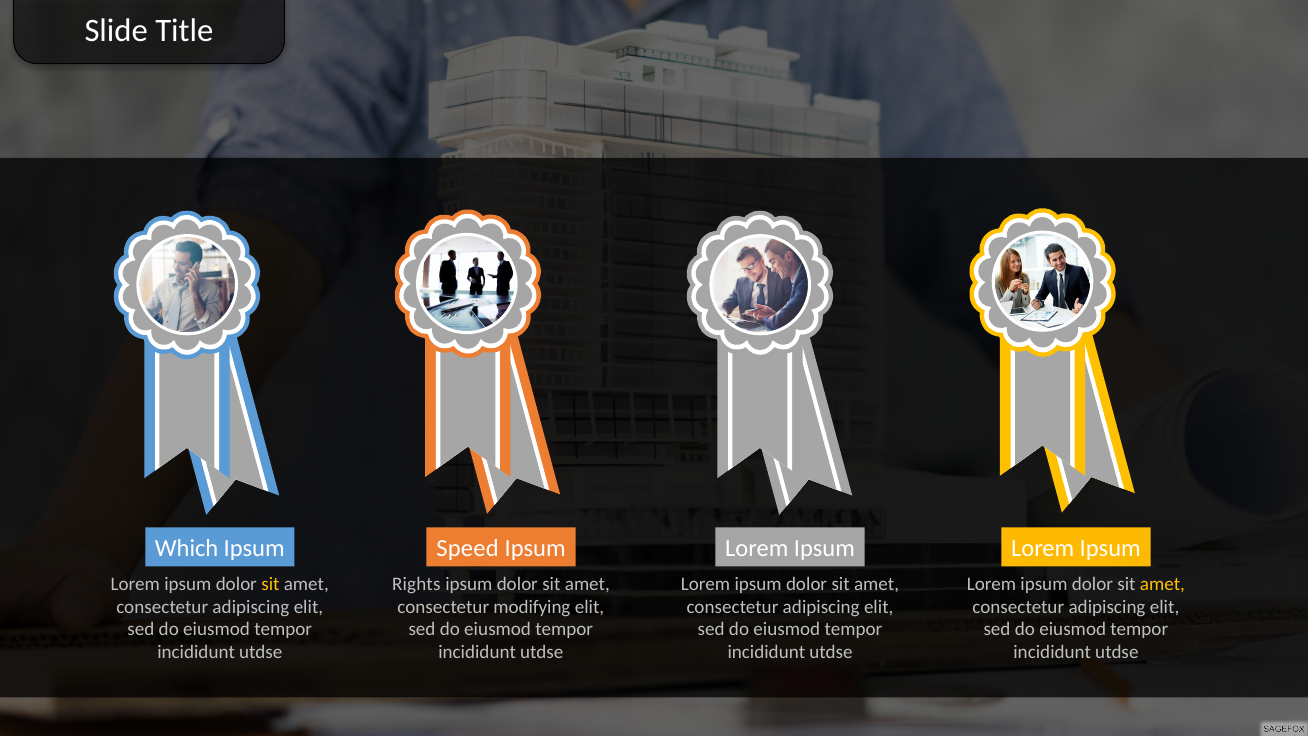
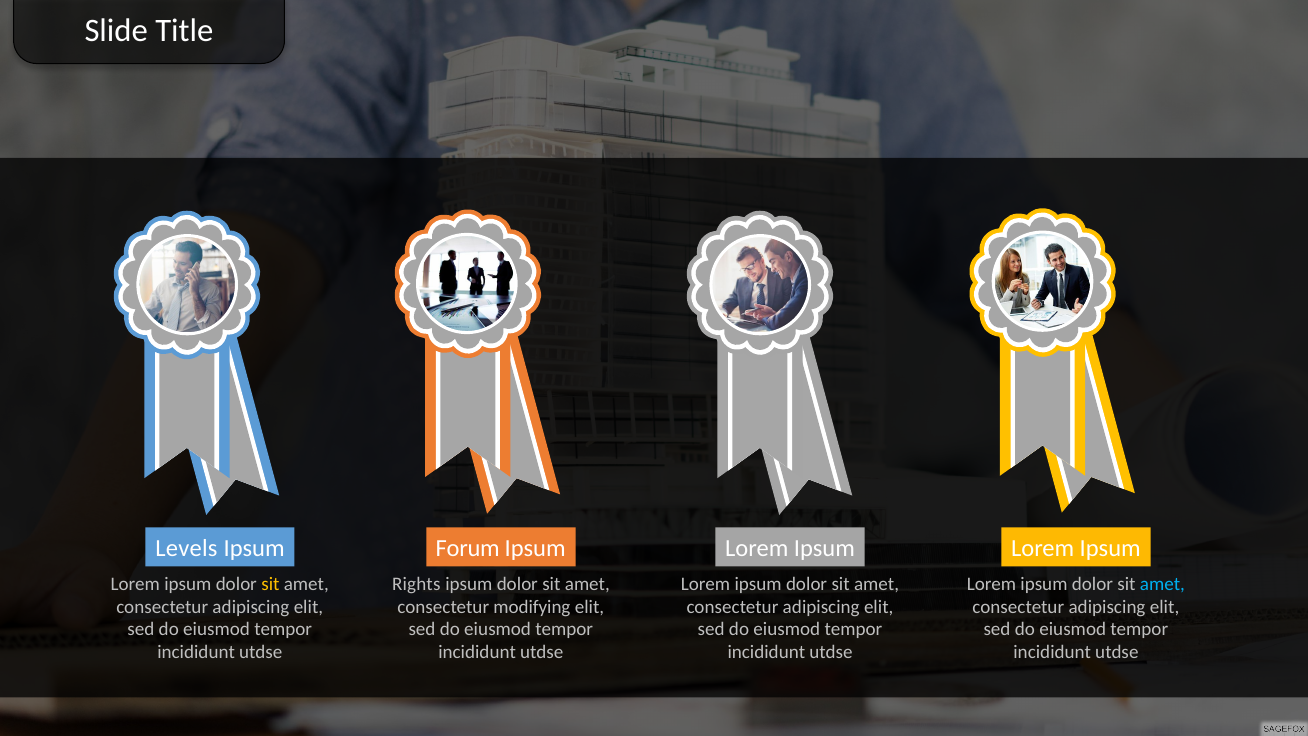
Which: Which -> Levels
Speed: Speed -> Forum
amet at (1162, 584) colour: yellow -> light blue
